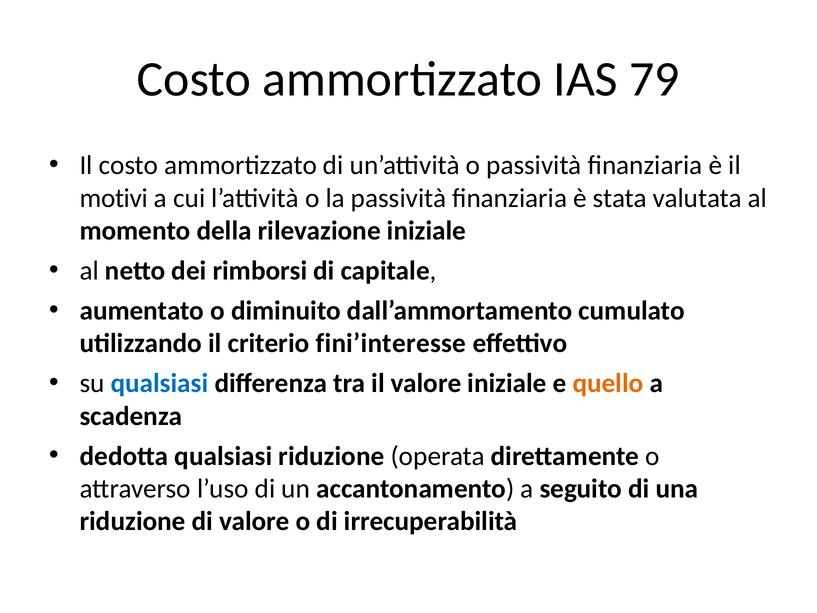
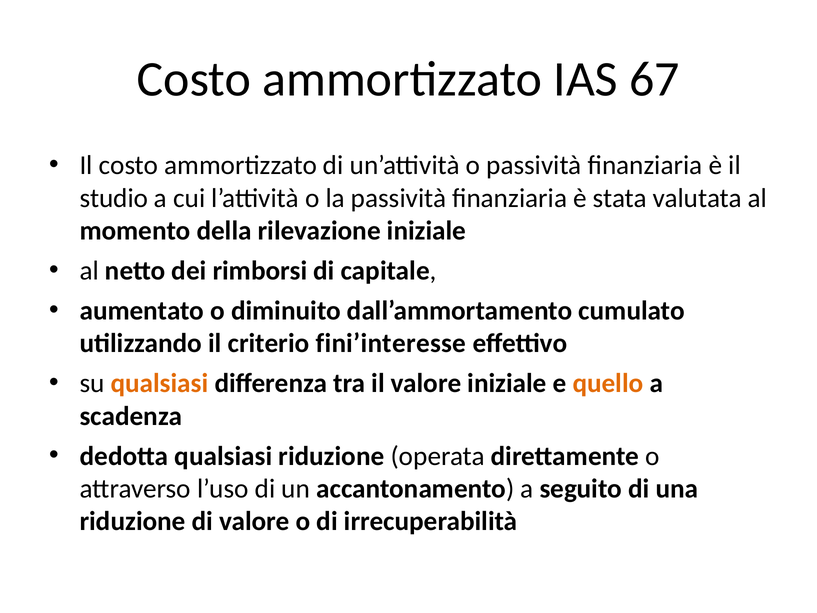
79: 79 -> 67
motivi: motivi -> studio
qualsiasi at (160, 383) colour: blue -> orange
